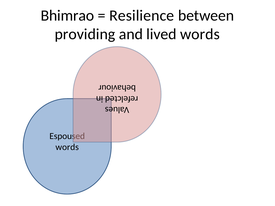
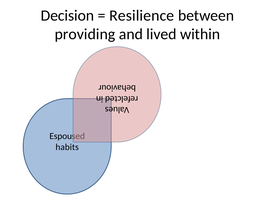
Bhimrao: Bhimrao -> Decision
lived words: words -> within
words at (67, 147): words -> habits
